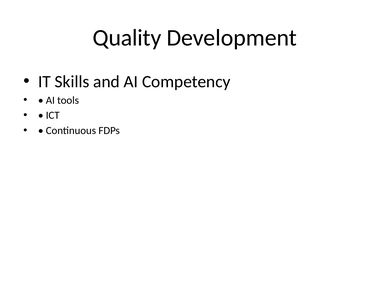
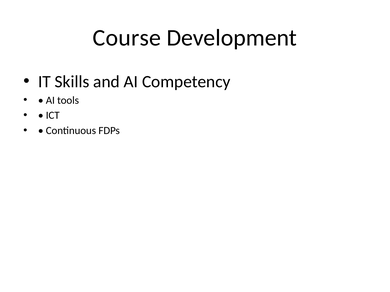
Quality: Quality -> Course
